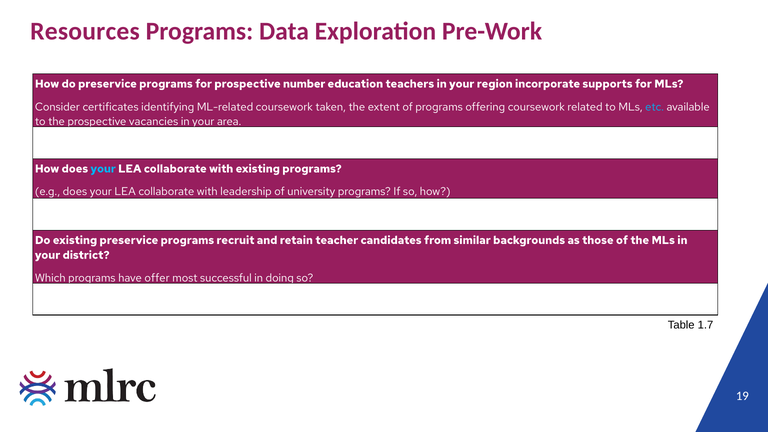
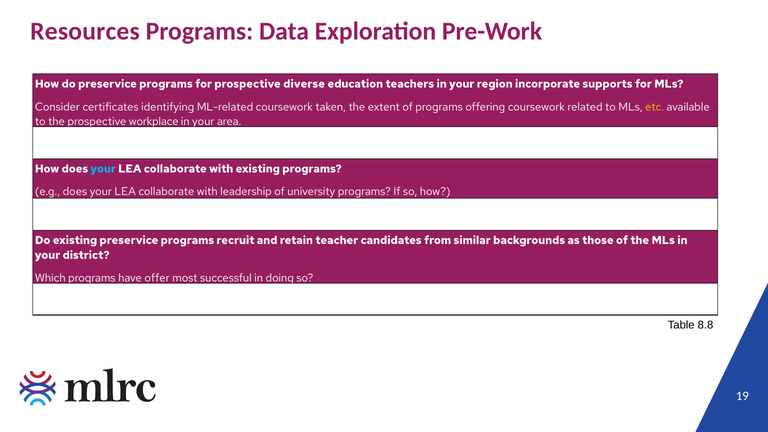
number: number -> diverse
etc colour: light blue -> yellow
vacancies: vacancies -> workplace
1.7: 1.7 -> 8.8
